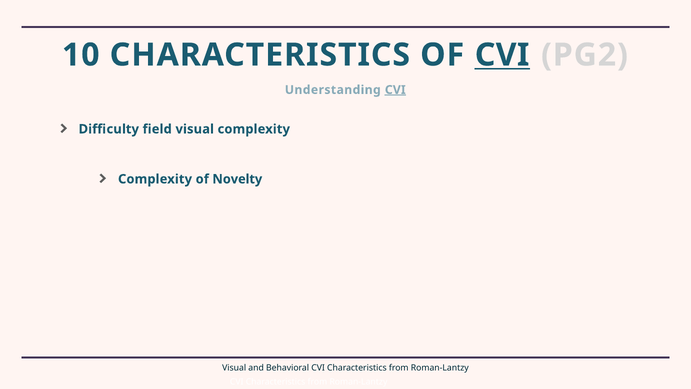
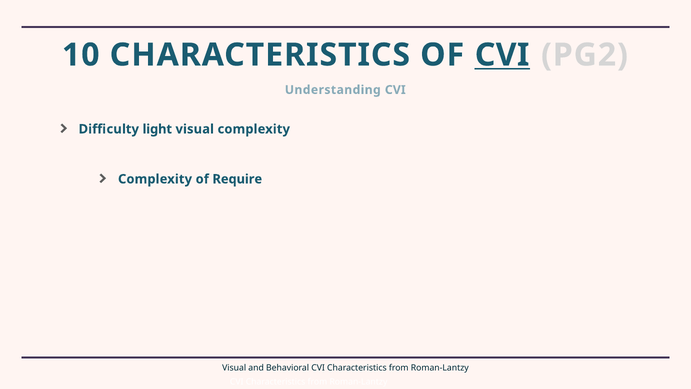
CVI at (395, 90) underline: present -> none
field: field -> light
Novelty: Novelty -> Require
